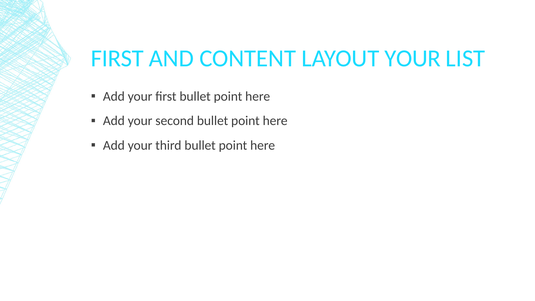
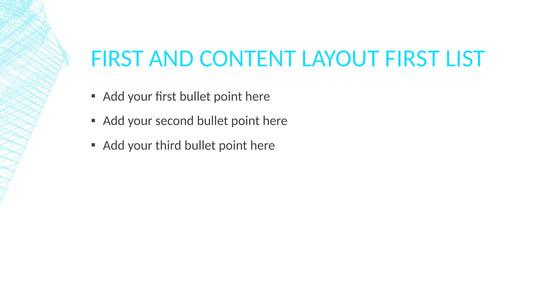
LAYOUT YOUR: YOUR -> FIRST
